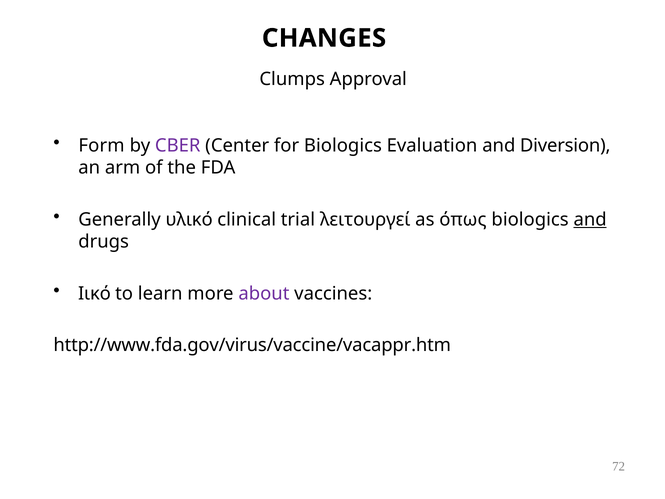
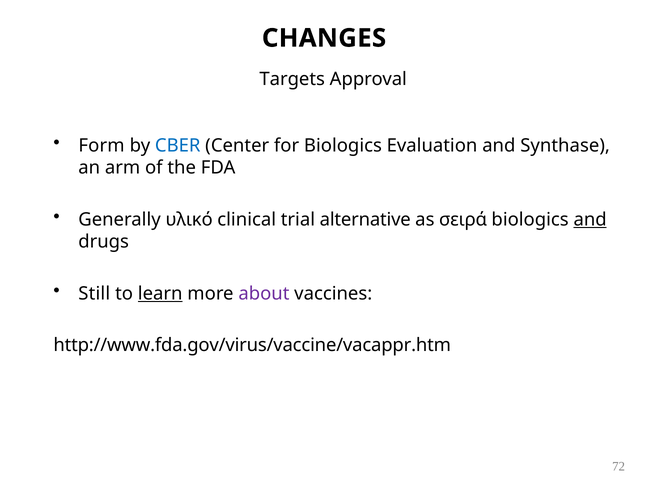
Clumps: Clumps -> Targets
CBER colour: purple -> blue
Diversion: Diversion -> Synthase
λειτουργεί: λειτουργεί -> alternative
όπως: όπως -> σειρά
Ιικό: Ιικό -> Still
learn underline: none -> present
